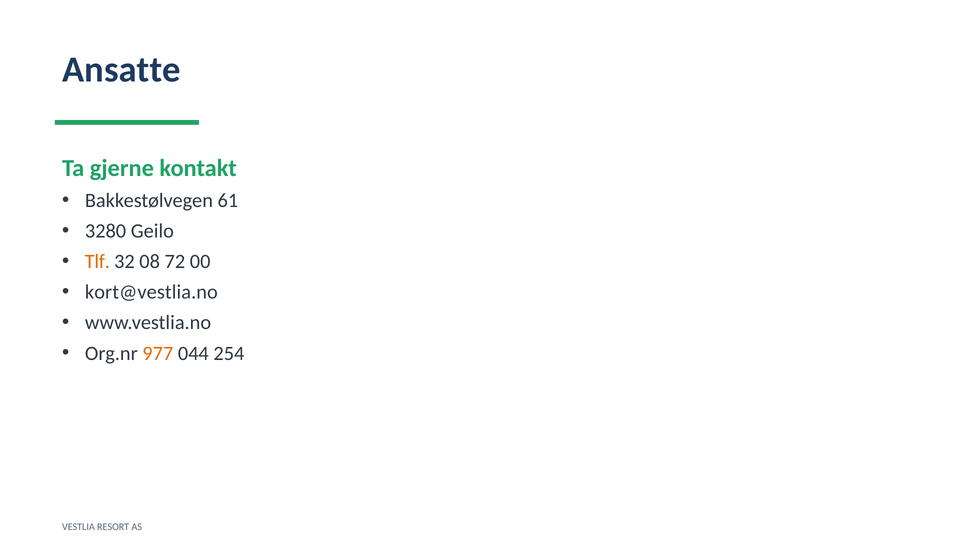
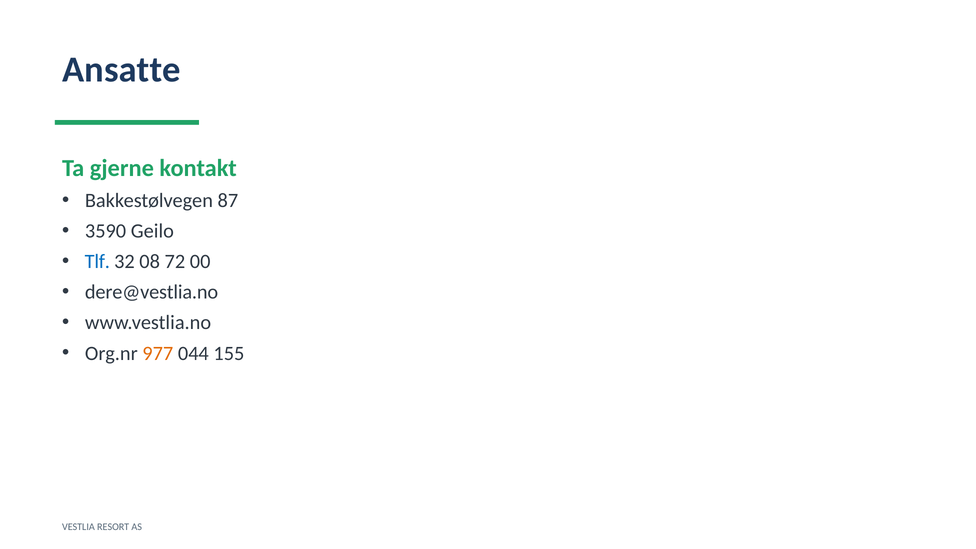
61: 61 -> 87
3280: 3280 -> 3590
Tlf colour: orange -> blue
kort@vestlia.no: kort@vestlia.no -> dere@vestlia.no
254: 254 -> 155
